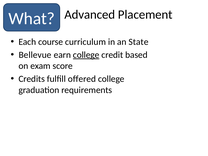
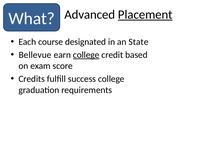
Placement underline: none -> present
curriculum: curriculum -> designated
offered: offered -> success
